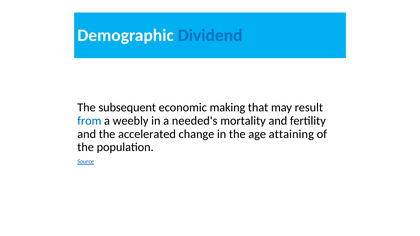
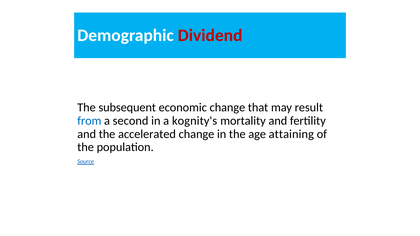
Dividend colour: blue -> red
economic making: making -> change
weebly: weebly -> second
needed's: needed's -> kognity's
